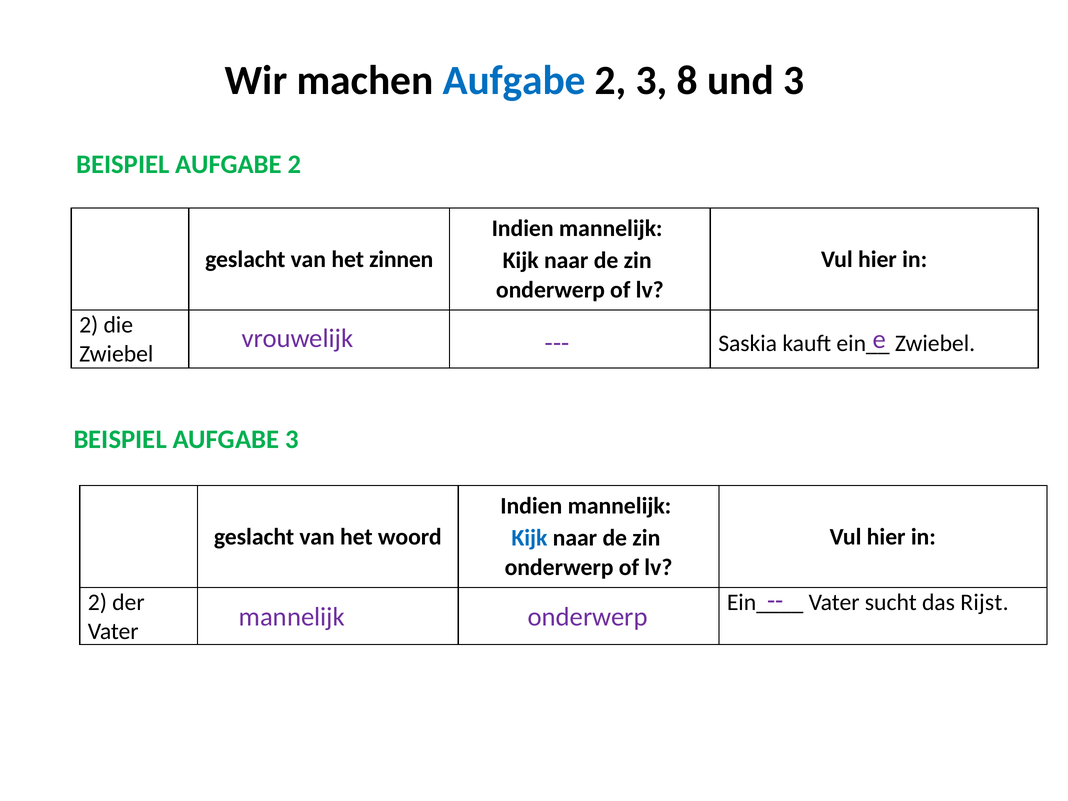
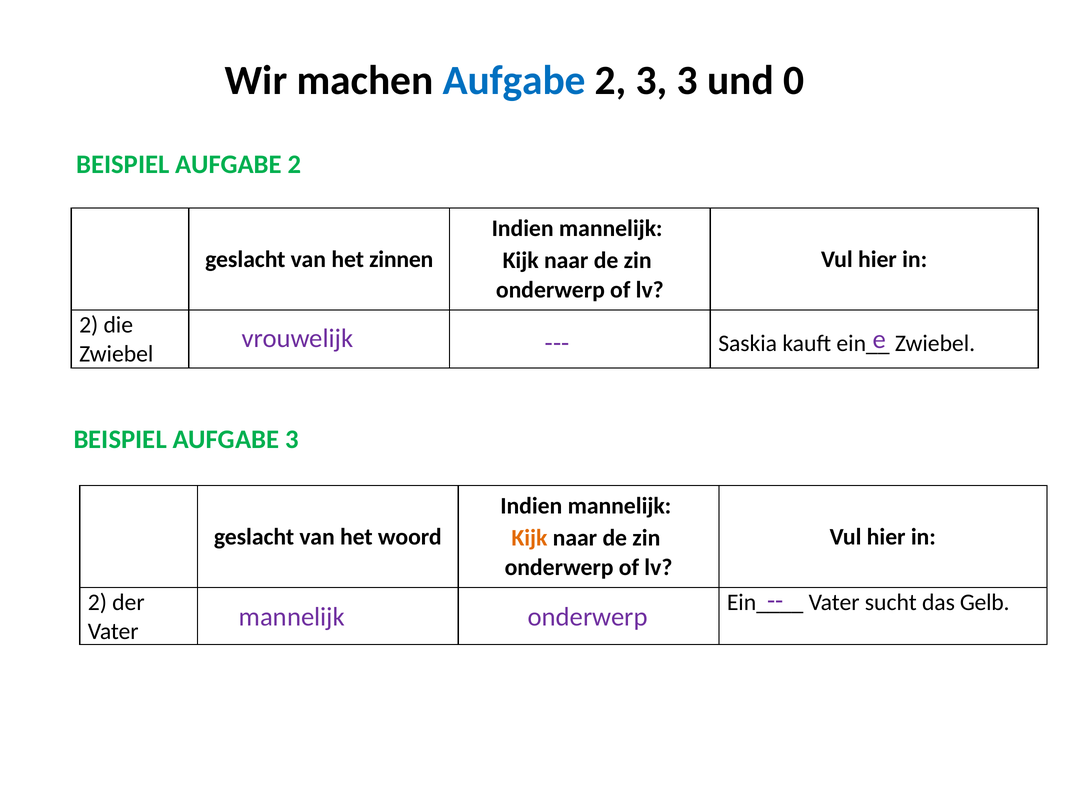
3 8: 8 -> 3
und 3: 3 -> 0
Kijk at (529, 538) colour: blue -> orange
Rijst: Rijst -> Gelb
